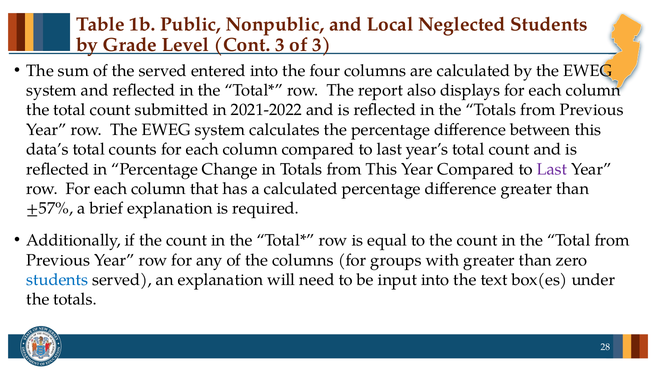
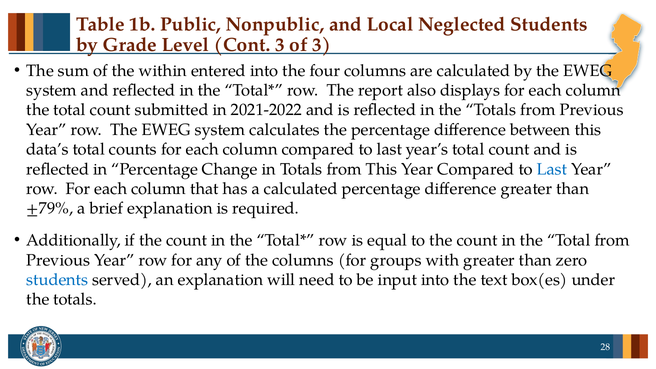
the served: served -> within
Last at (552, 169) colour: purple -> blue
±57%: ±57% -> ±79%
